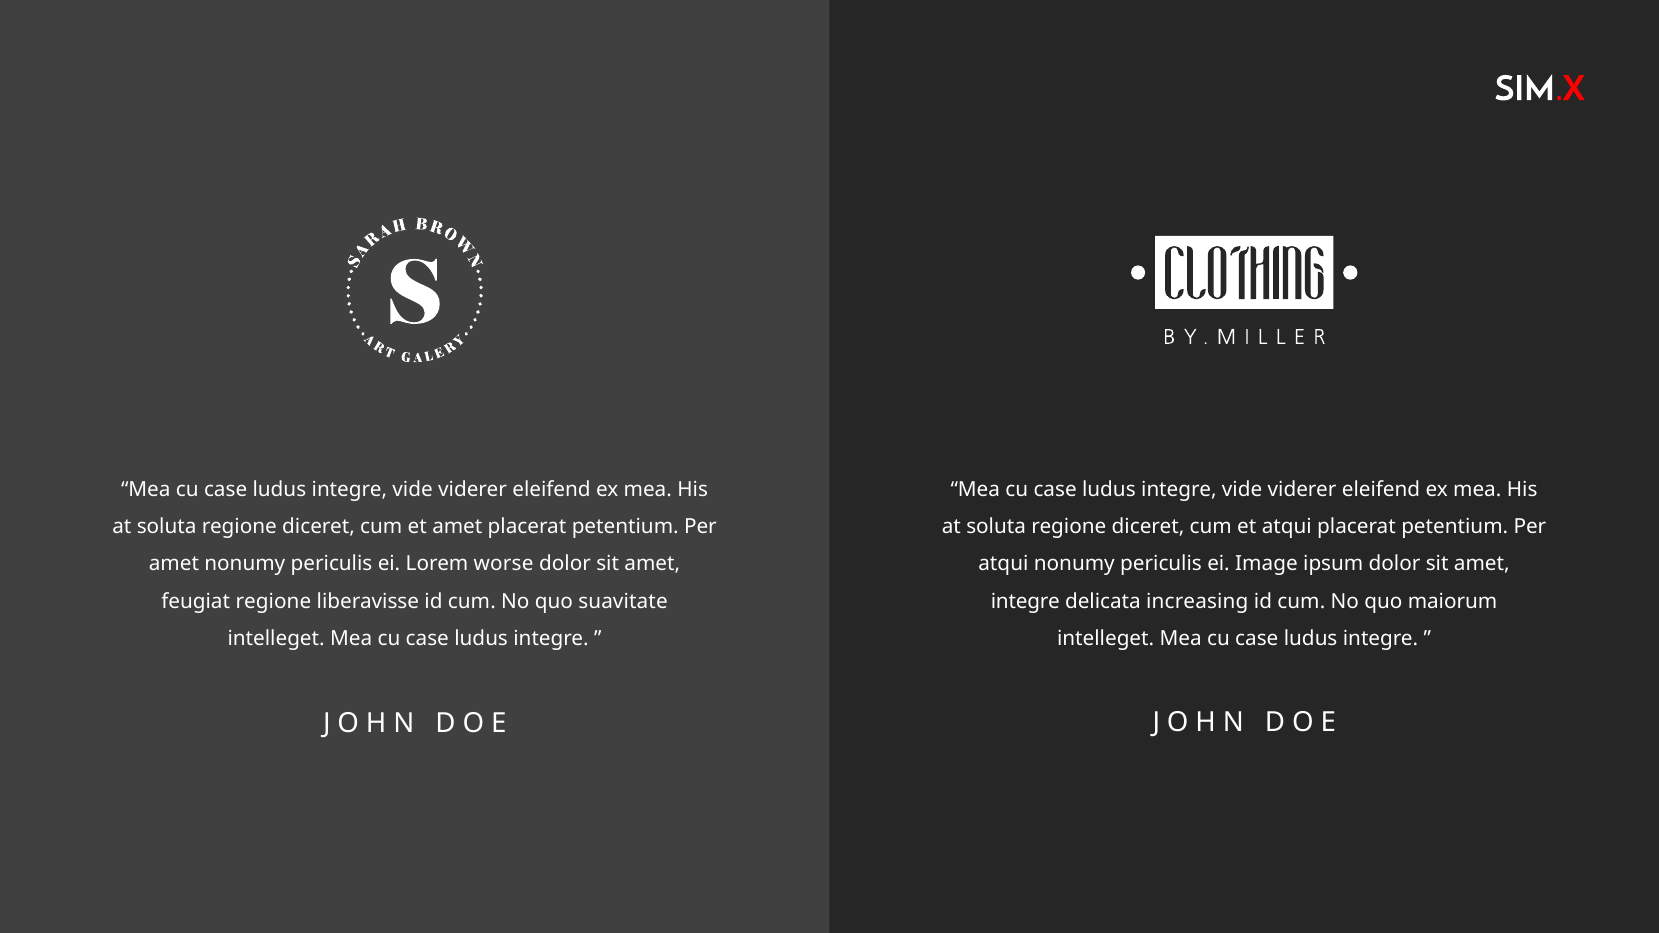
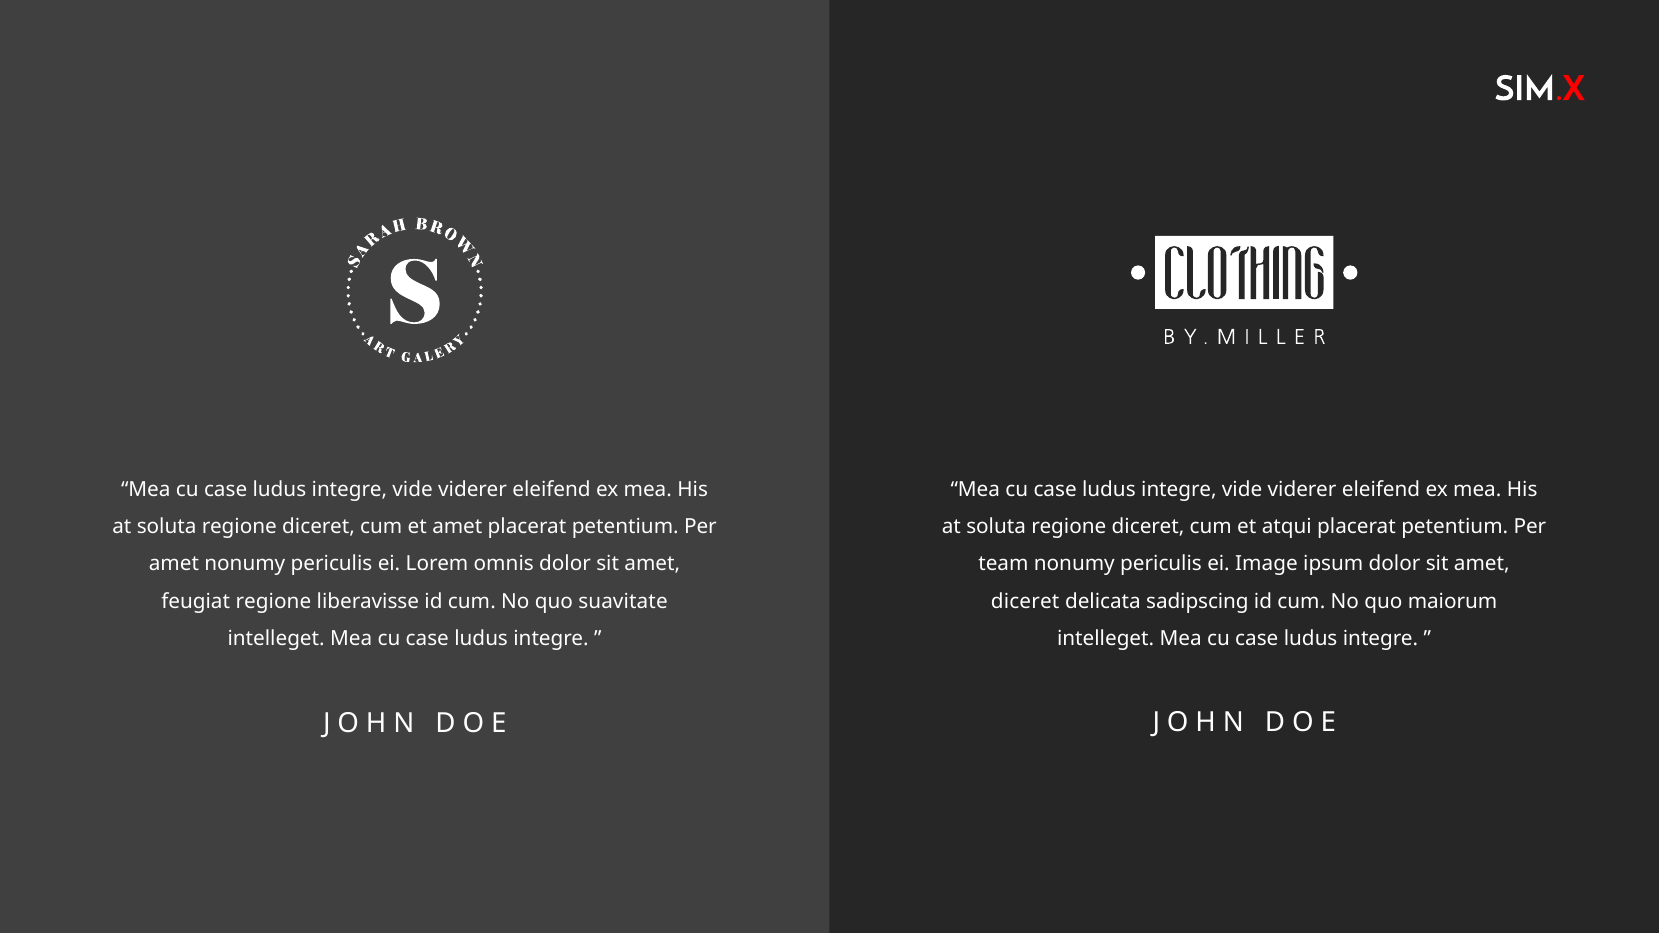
worse: worse -> omnis
atqui at (1003, 564): atqui -> team
integre at (1025, 601): integre -> diceret
increasing: increasing -> sadipscing
